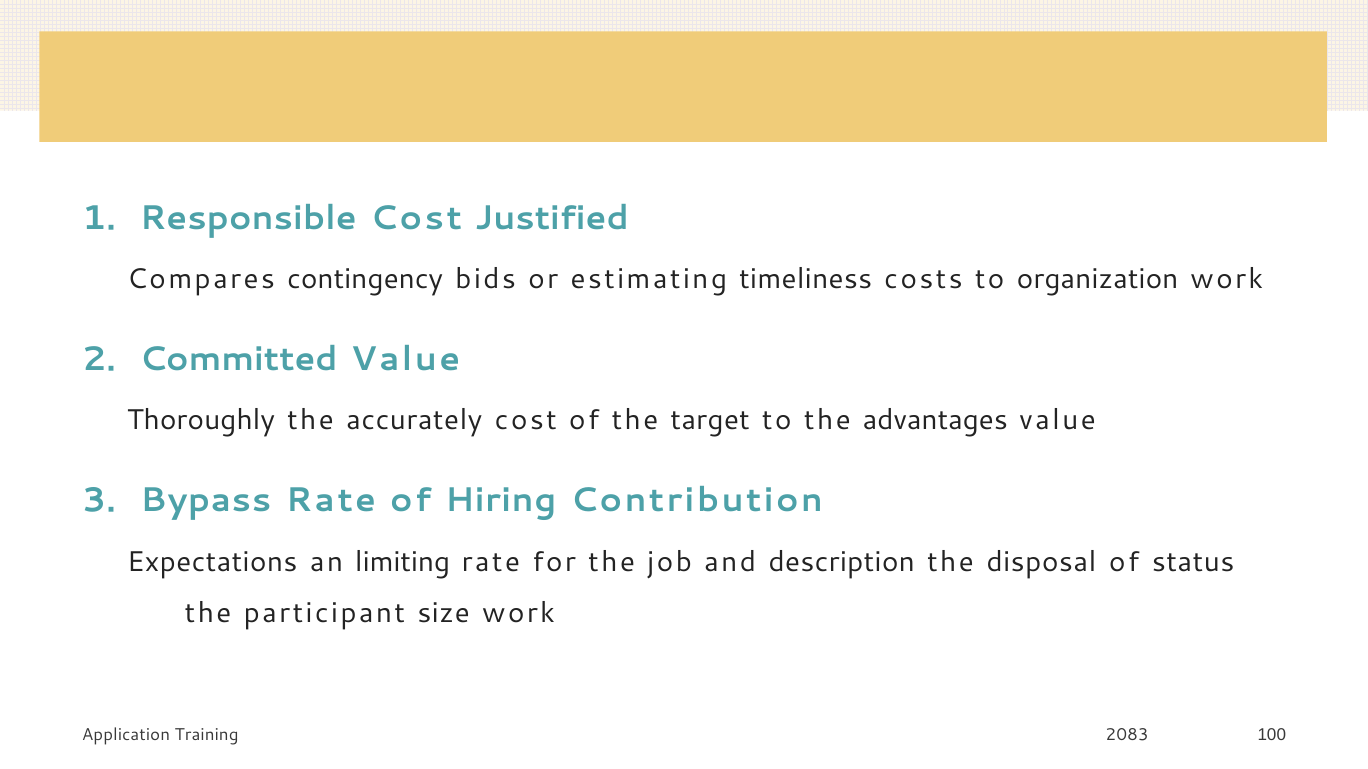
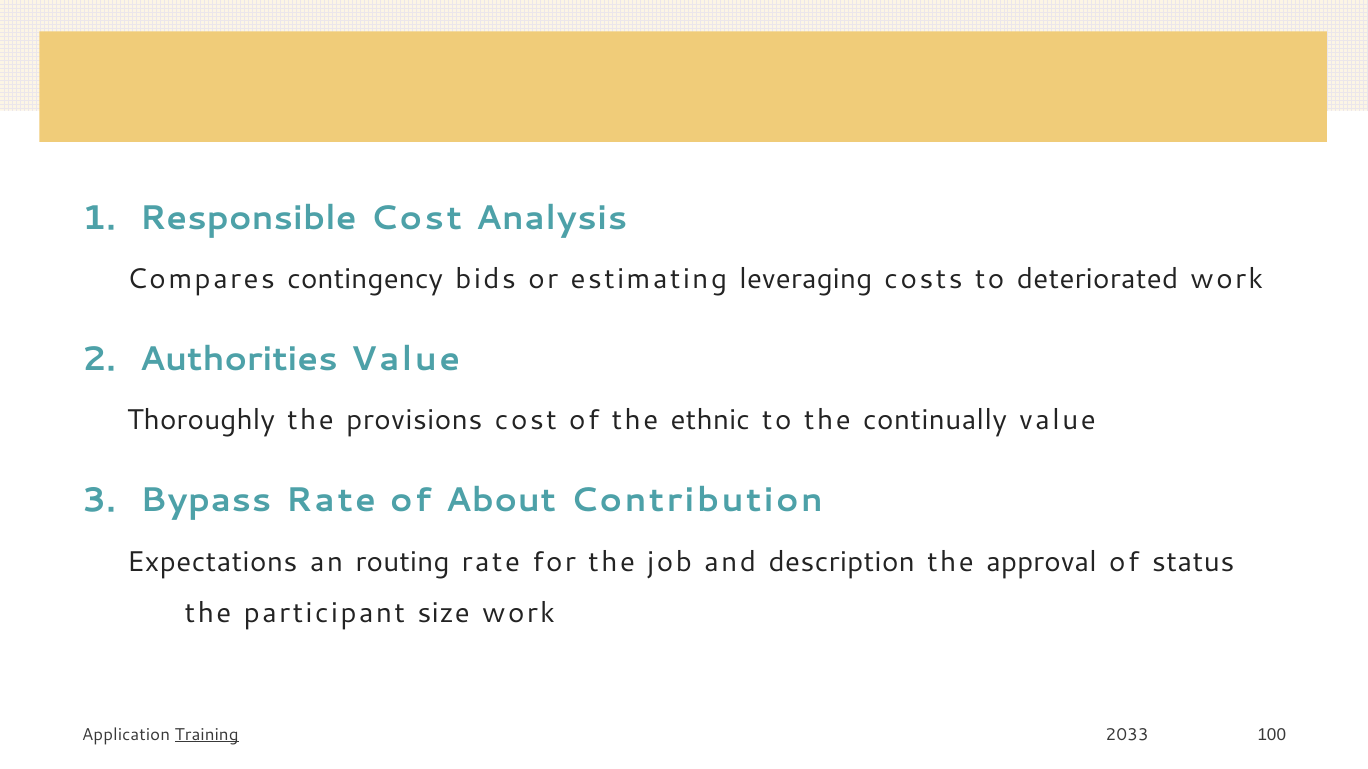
Justified: Justified -> Analysis
timeliness: timeliness -> leveraging
organization: organization -> deteriorated
Committed: Committed -> Authorities
accurately: accurately -> provisions
target: target -> ethnic
advantages: advantages -> continually
Hiring: Hiring -> About
limiting: limiting -> routing
disposal: disposal -> approval
Training underline: none -> present
2083: 2083 -> 2033
